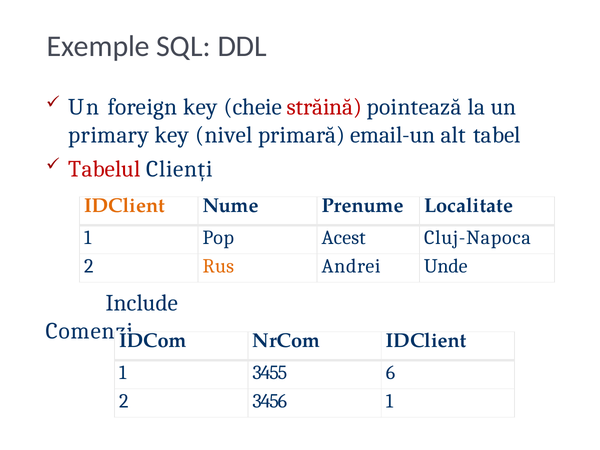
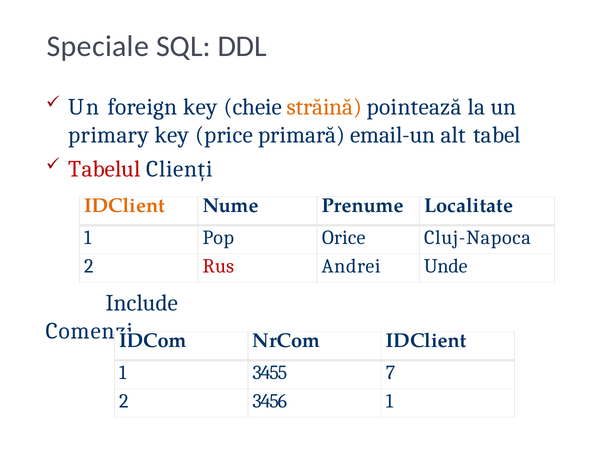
Exemple: Exemple -> Speciale
străină colour: red -> orange
nivel: nivel -> price
Acest: Acest -> Orice
Rus colour: orange -> red
6: 6 -> 7
